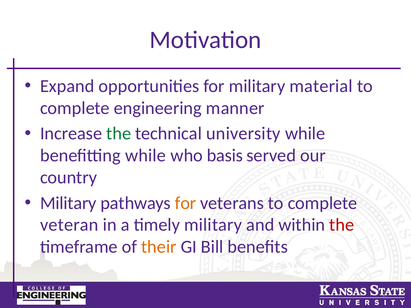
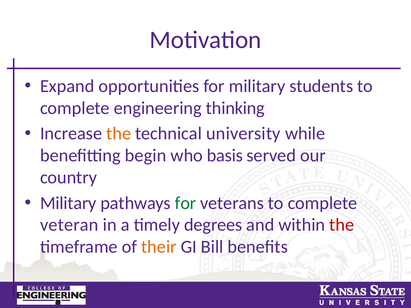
material: material -> students
manner: manner -> thinking
the at (119, 134) colour: green -> orange
benefitting while: while -> begin
for at (186, 203) colour: orange -> green
timely military: military -> degrees
